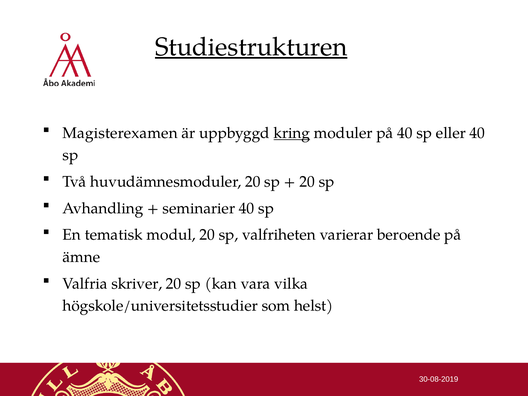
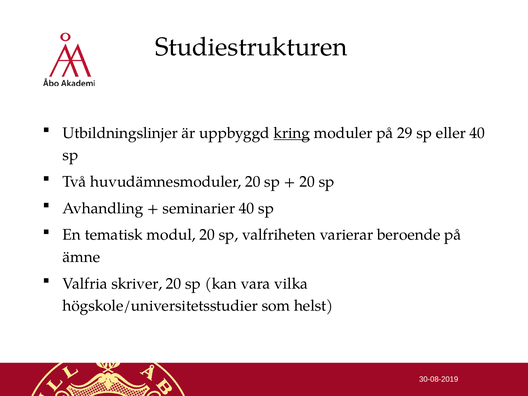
Studiestrukturen underline: present -> none
Magisterexamen: Magisterexamen -> Utbildningslinjer
på 40: 40 -> 29
